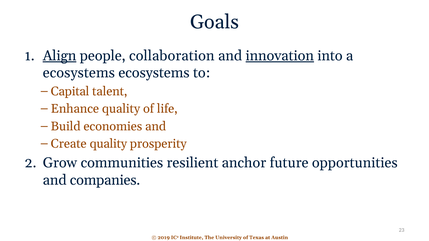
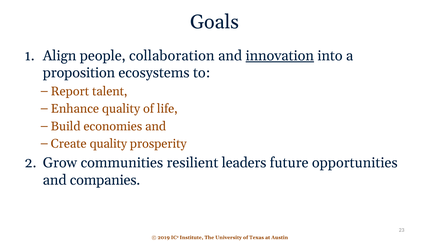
Align underline: present -> none
ecosystems at (79, 73): ecosystems -> proposition
Capital: Capital -> Report
anchor: anchor -> leaders
